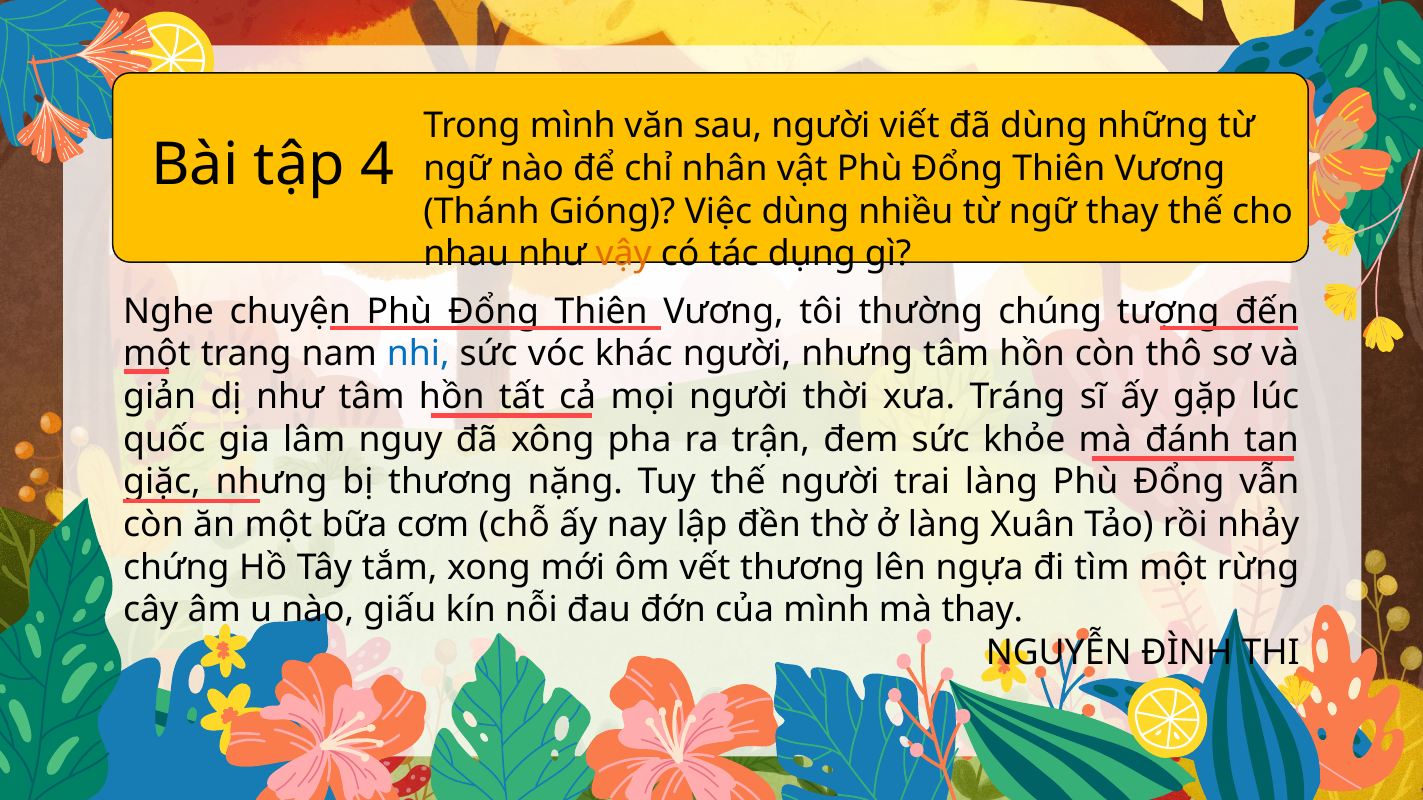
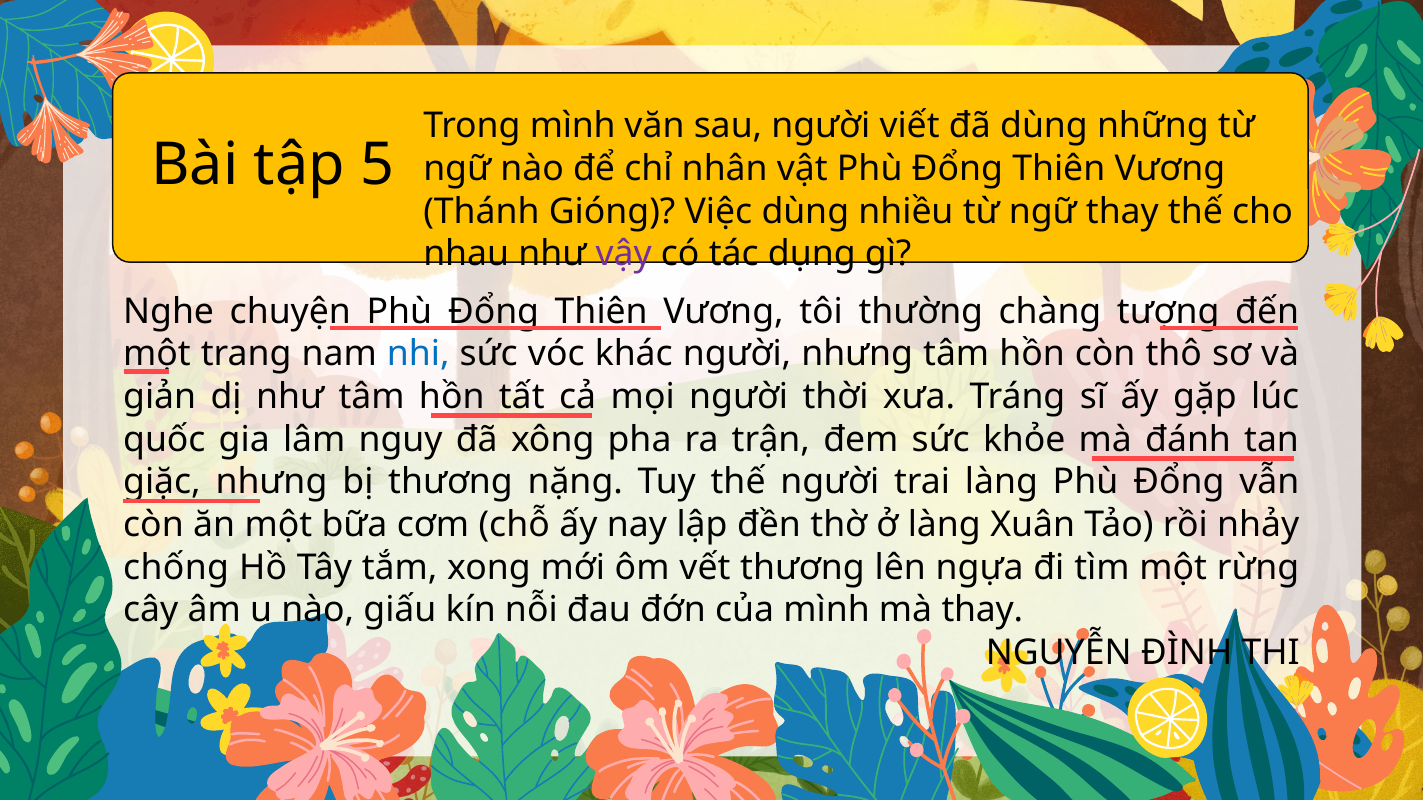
4: 4 -> 5
vậy colour: orange -> purple
chúng: chúng -> chàng
chứng: chứng -> chống
